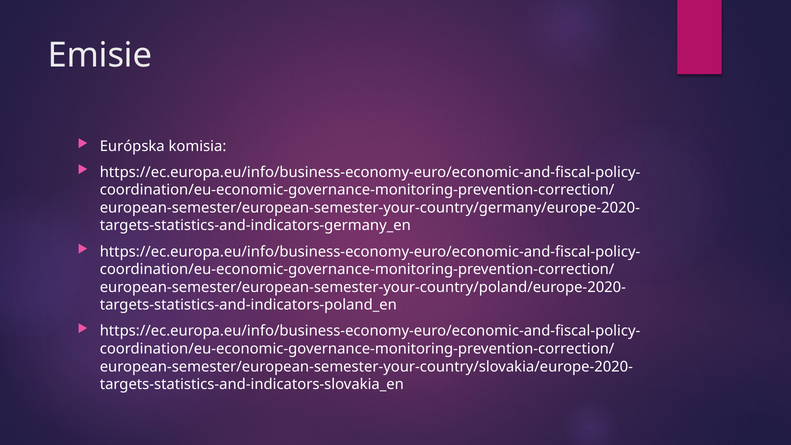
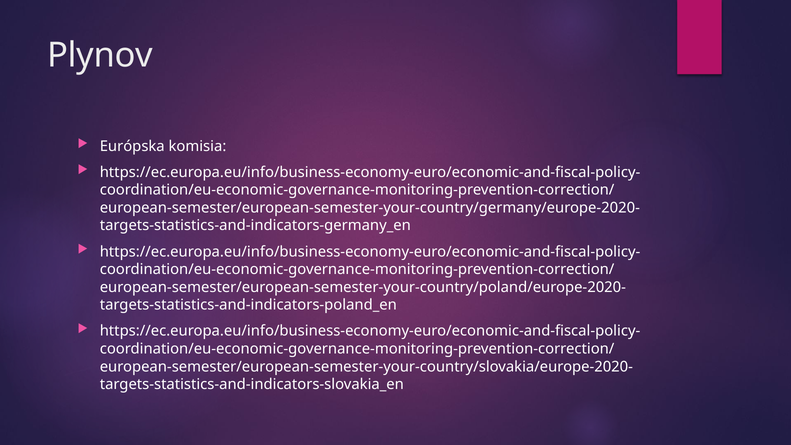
Emisie: Emisie -> Plynov
